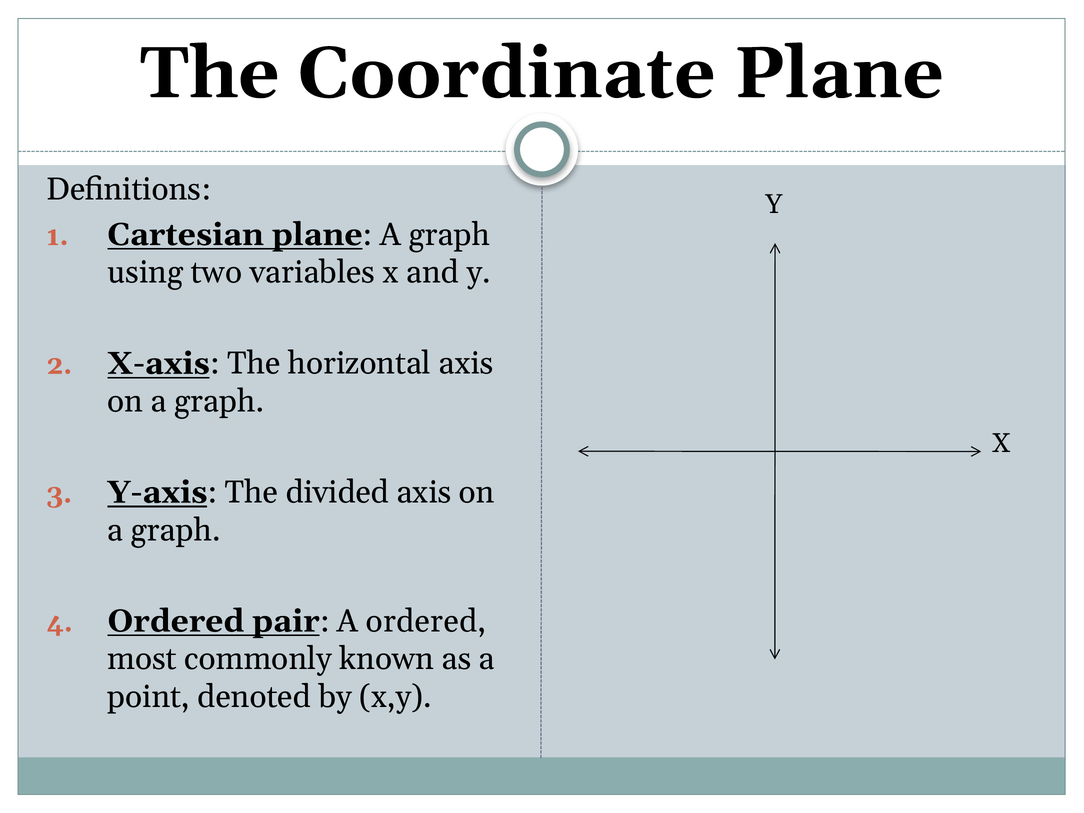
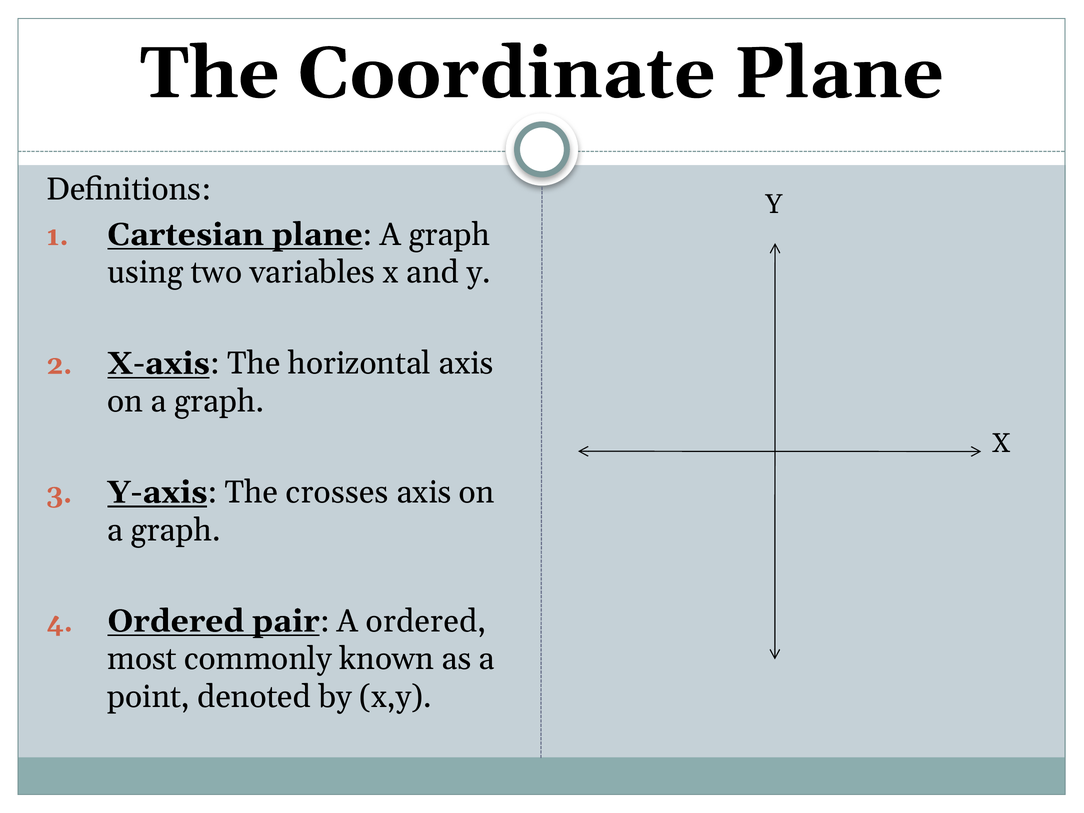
divided: divided -> crosses
